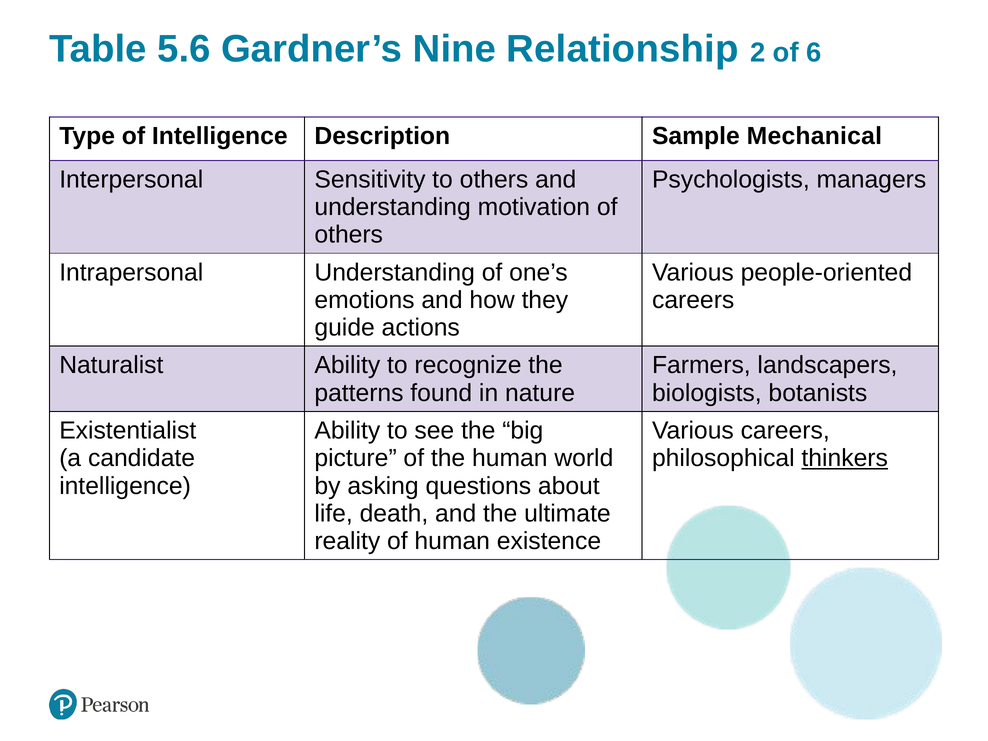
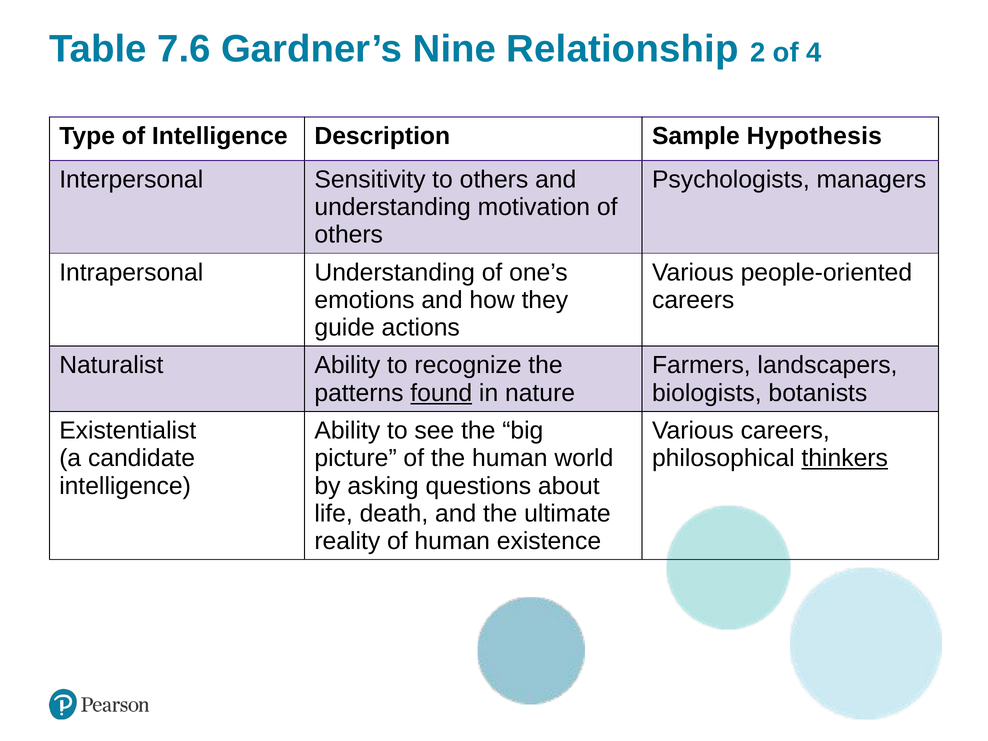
5.6: 5.6 -> 7.6
6: 6 -> 4
Mechanical: Mechanical -> Hypothesis
found underline: none -> present
